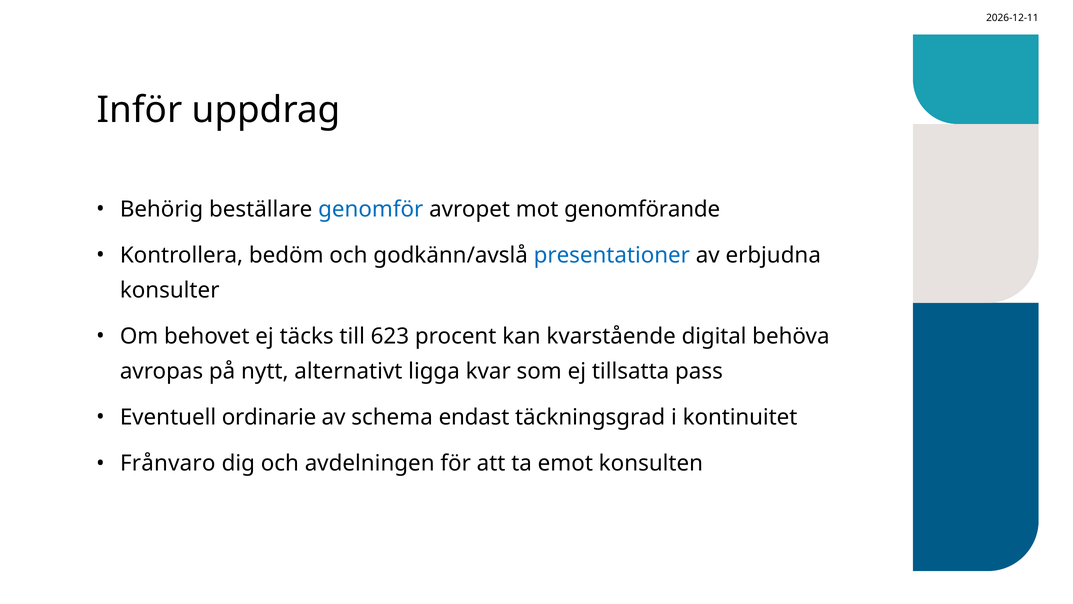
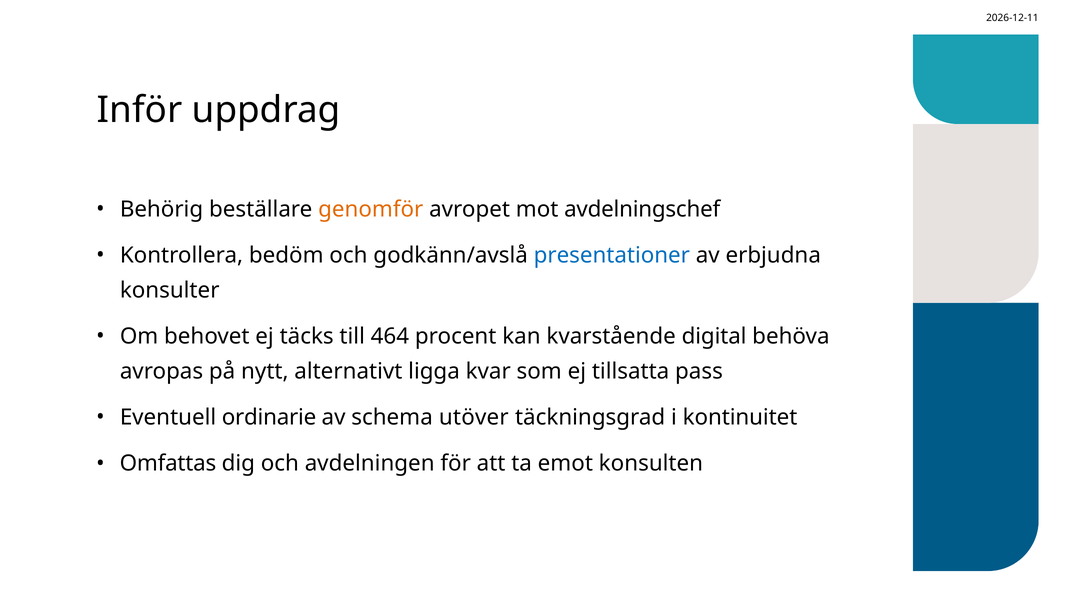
genomför colour: blue -> orange
genomförande: genomförande -> avdelningschef
623: 623 -> 464
endast: endast -> utöver
Frånvaro: Frånvaro -> Omfattas
